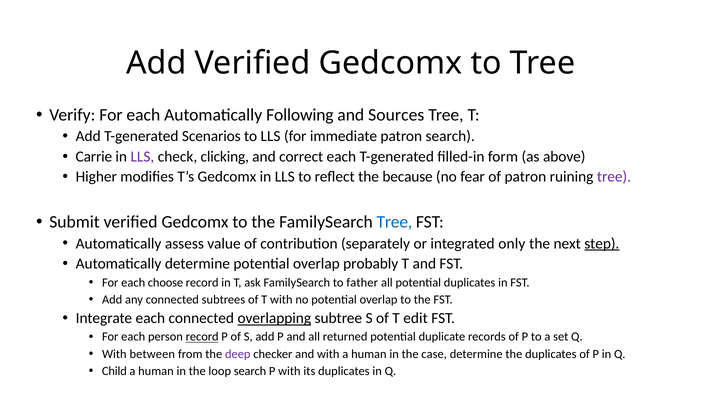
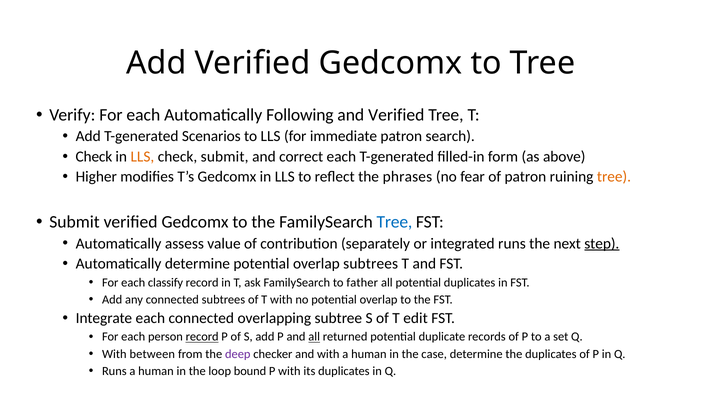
and Sources: Sources -> Verified
Carrie at (94, 157): Carrie -> Check
LLS at (142, 157) colour: purple -> orange
check clicking: clicking -> submit
because: because -> phrases
tree at (614, 177) colour: purple -> orange
integrated only: only -> runs
overlap probably: probably -> subtrees
choose: choose -> classify
overlapping underline: present -> none
all at (314, 337) underline: none -> present
Child at (114, 371): Child -> Runs
loop search: search -> bound
